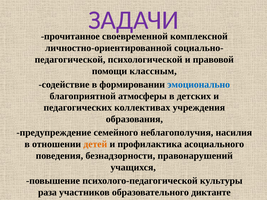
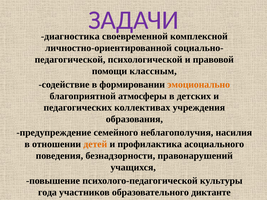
прочитанное: прочитанное -> диагностика
эмоционально colour: blue -> orange
раза: раза -> года
